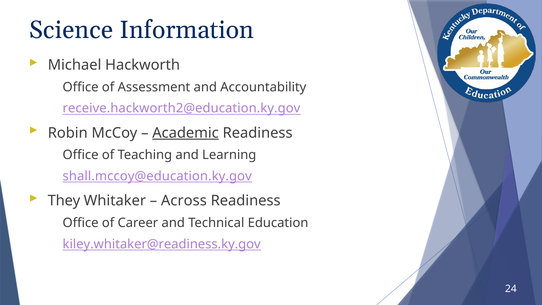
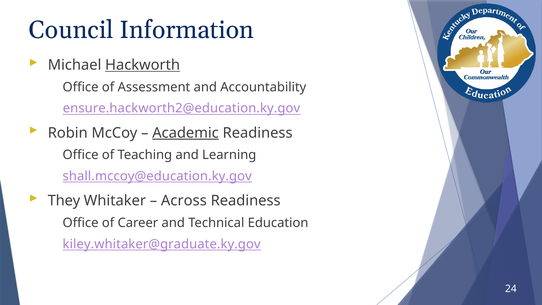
Science: Science -> Council
Hackworth underline: none -> present
receive.hackworth2@education.ky.gov: receive.hackworth2@education.ky.gov -> ensure.hackworth2@education.ky.gov
kiley.whitaker@readiness.ky.gov: kiley.whitaker@readiness.ky.gov -> kiley.whitaker@graduate.ky.gov
